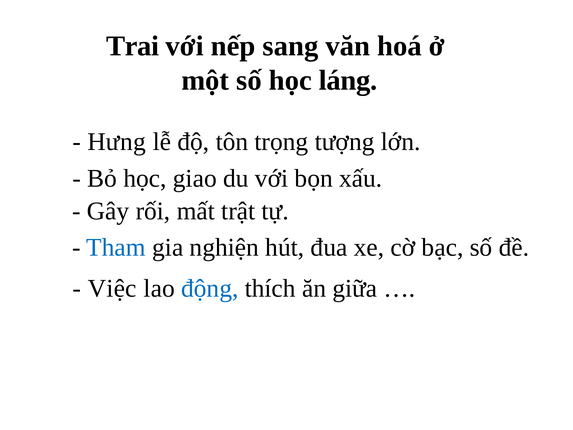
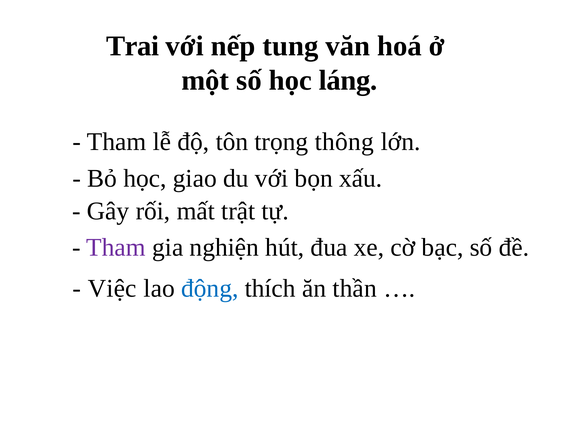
sang: sang -> tung
Hưng at (117, 142): Hưng -> Tham
tượng: tượng -> thông
Tham at (116, 247) colour: blue -> purple
giữa: giữa -> thần
